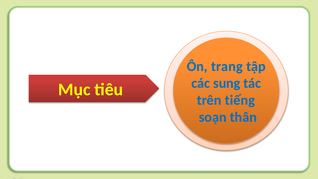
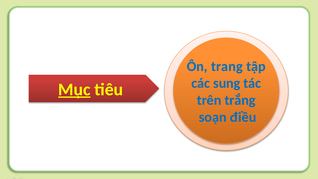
Mục underline: none -> present
tiếng: tiếng -> trắng
thân: thân -> điều
